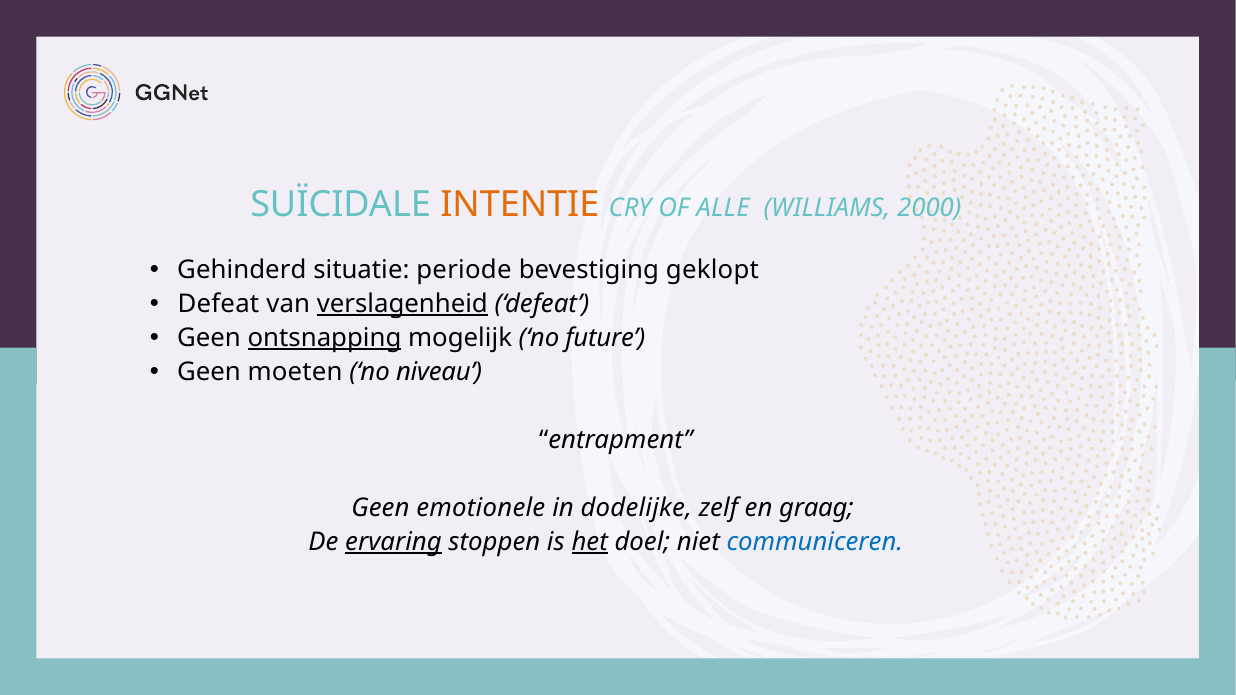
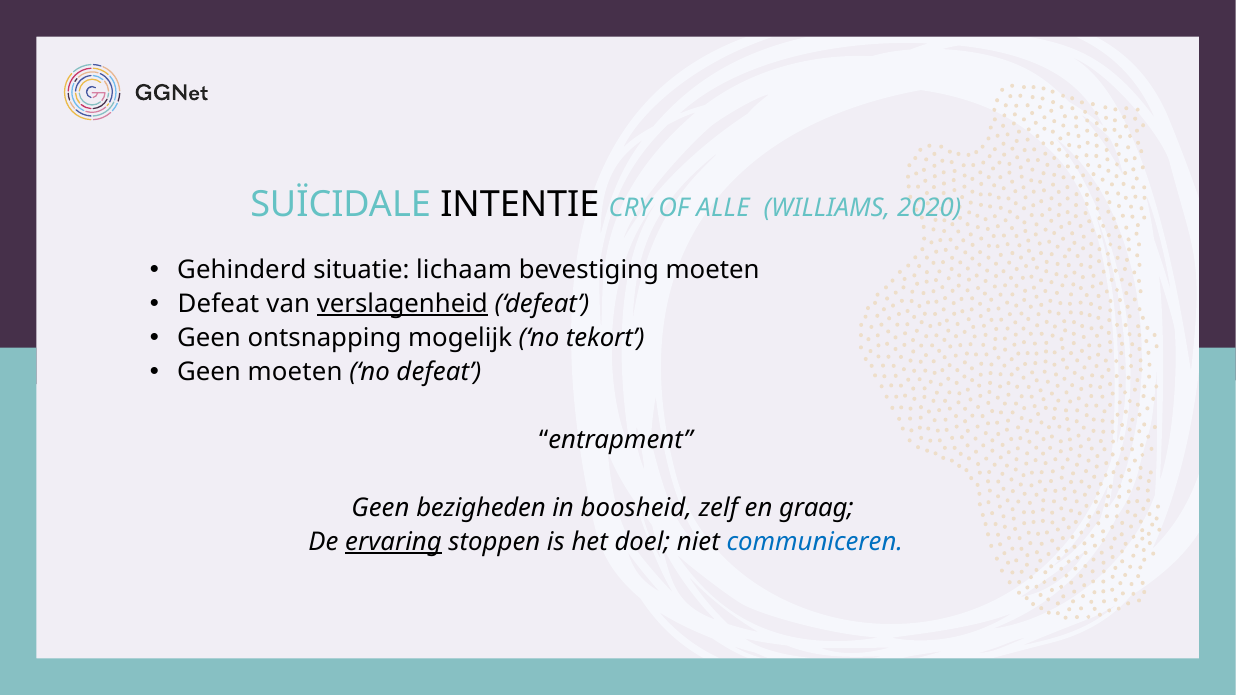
INTENTIE colour: orange -> black
2000: 2000 -> 2020
periode: periode -> lichaam
bevestiging geklopt: geklopt -> moeten
ontsnapping underline: present -> none
future: future -> tekort
no niveau: niveau -> defeat
emotionele: emotionele -> bezigheden
dodelijke: dodelijke -> boosheid
het underline: present -> none
